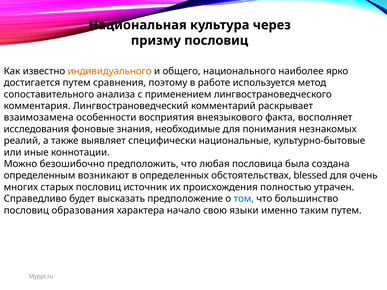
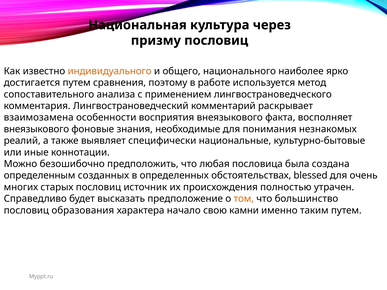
исследования at (36, 129): исследования -> внеязыкового
возникают: возникают -> созданных
том colour: blue -> orange
языки: языки -> камни
